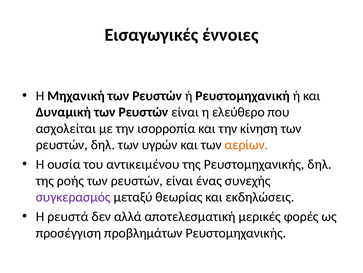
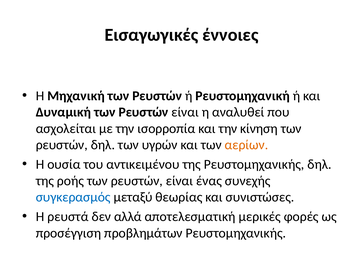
ελεύθερο: ελεύθερο -> αναλυθεί
συγκερασμός colour: purple -> blue
εκδηλώσεις: εκδηλώσεις -> συνιστώσες
